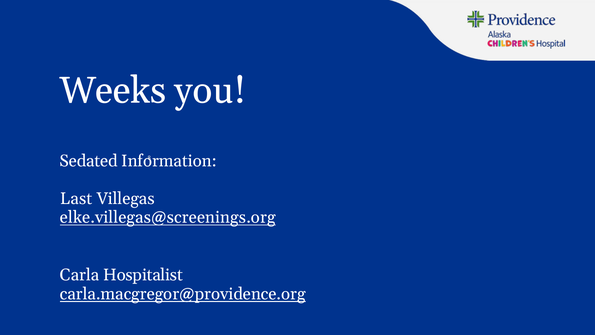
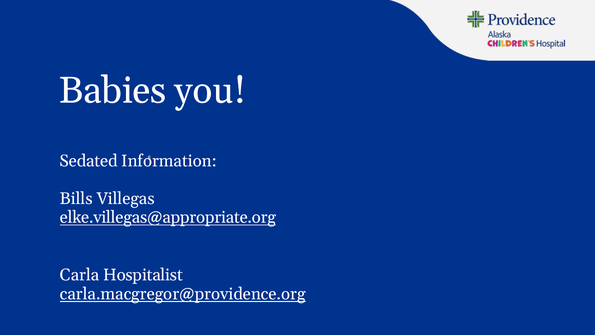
Weeks: Weeks -> Babies
Last: Last -> Bills
elke.villegas@screenings.org: elke.villegas@screenings.org -> elke.villegas@appropriate.org
